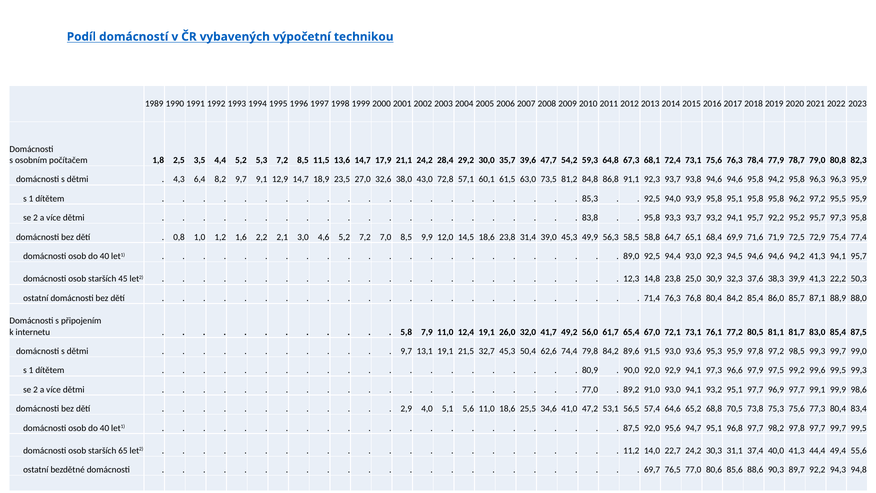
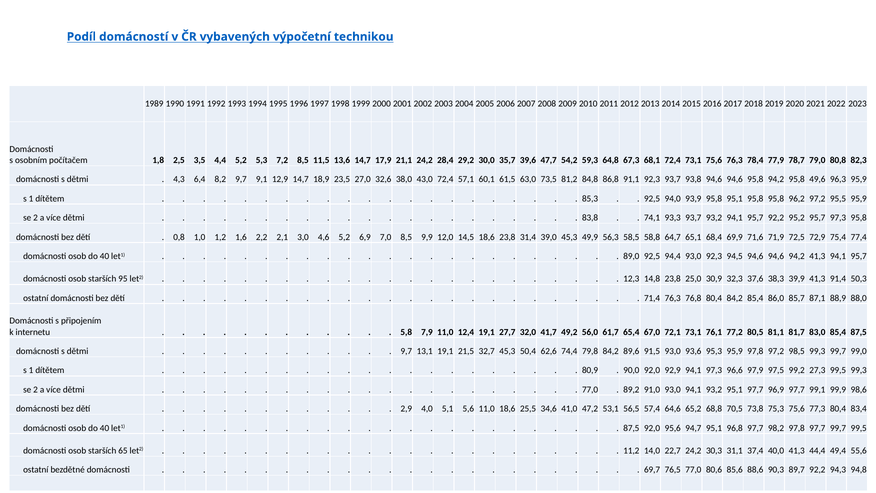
43,0 72,8: 72,8 -> 72,4
95,8 96,3: 96,3 -> 49,6
95,8 at (652, 218): 95,8 -> 74,1
5,2 7,2: 7,2 -> 6,9
45: 45 -> 95
22,2: 22,2 -> 91,4
26,0: 26,0 -> 27,7
99,6: 99,6 -> 27,3
